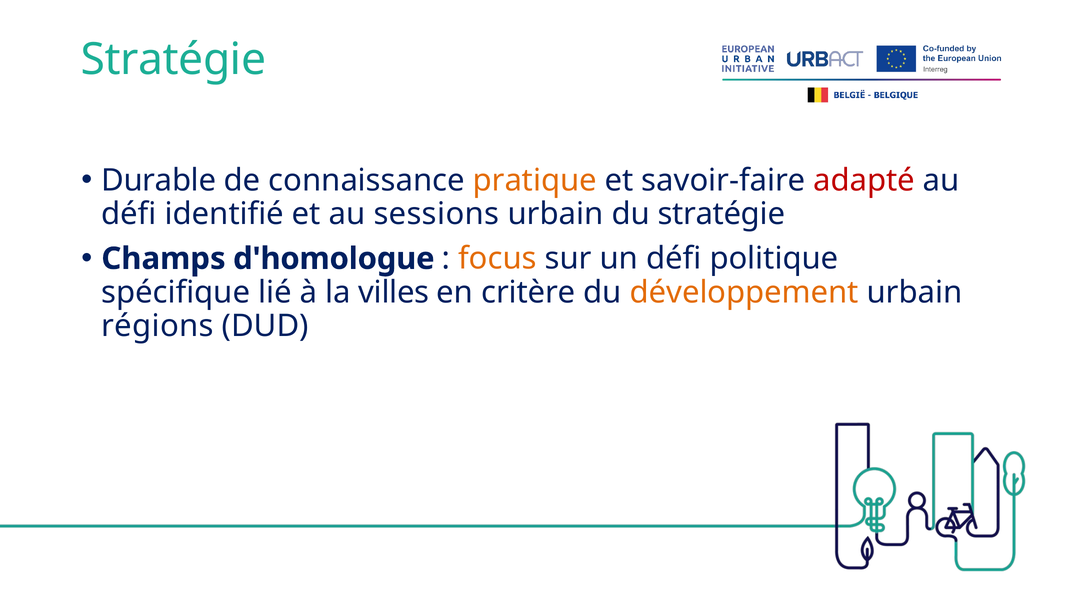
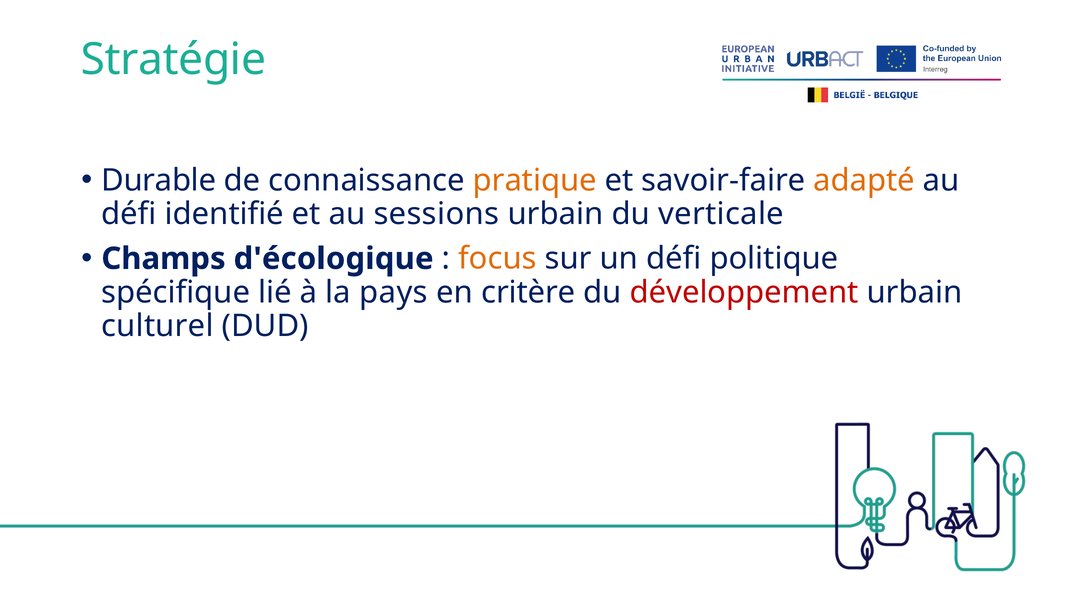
adapté colour: red -> orange
du stratégie: stratégie -> verticale
d'homologue: d'homologue -> d'écologique
villes: villes -> pays
développement colour: orange -> red
régions: régions -> culturel
